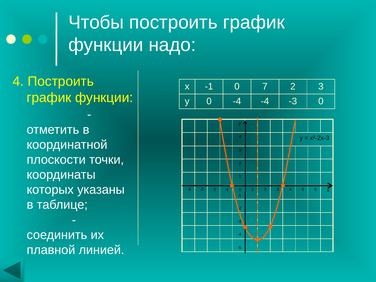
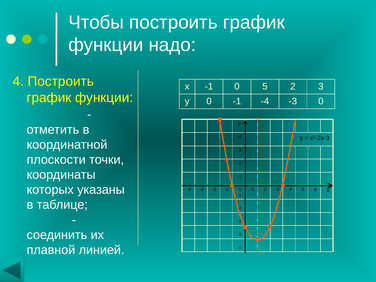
0 7: 7 -> 5
у 0 -4: -4 -> -1
